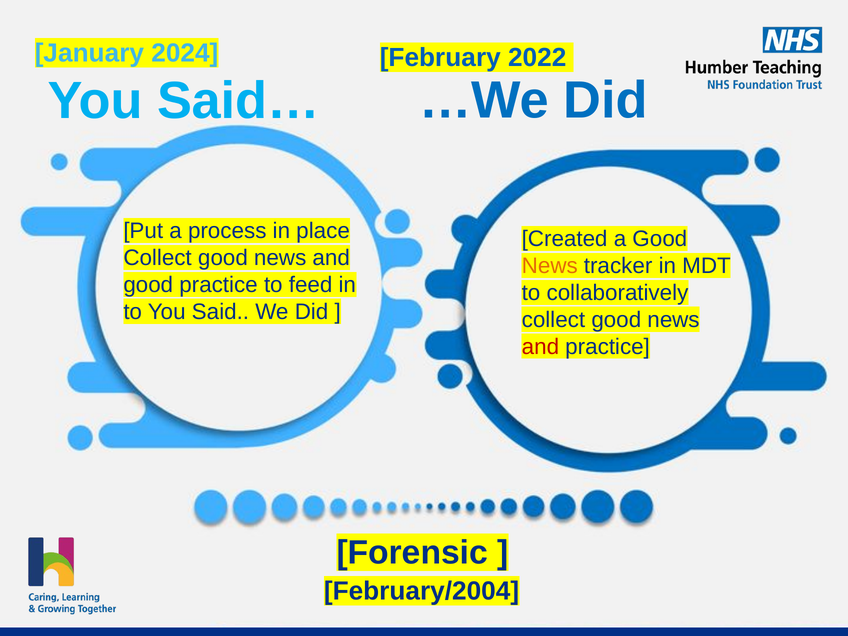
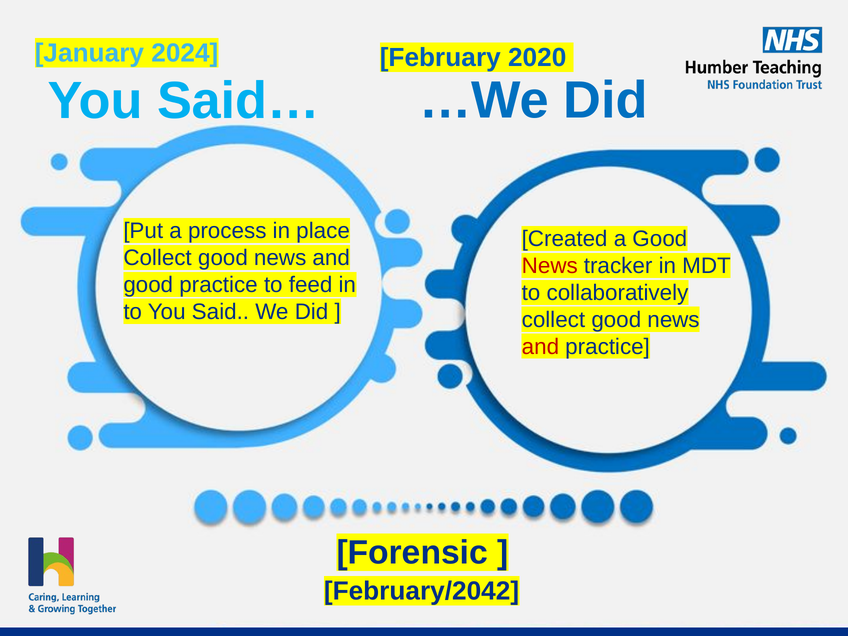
2022: 2022 -> 2020
News at (550, 266) colour: orange -> red
February/2004: February/2004 -> February/2042
